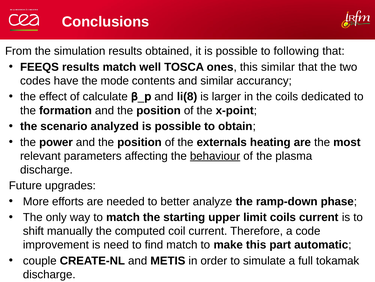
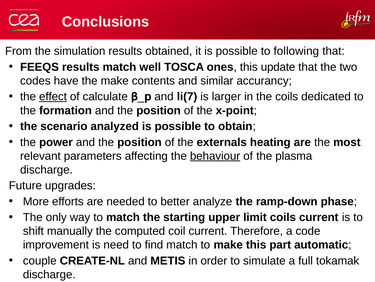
this similar: similar -> update
the mode: mode -> make
effect underline: none -> present
li(8: li(8 -> li(7
